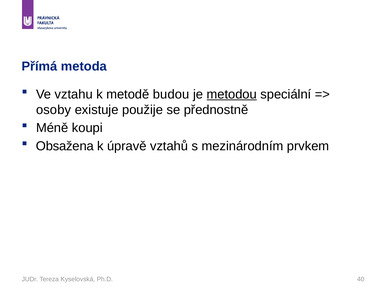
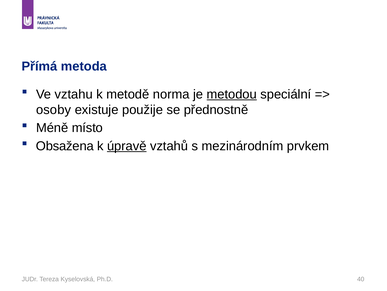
budou: budou -> norma
koupi: koupi -> místo
úpravě underline: none -> present
